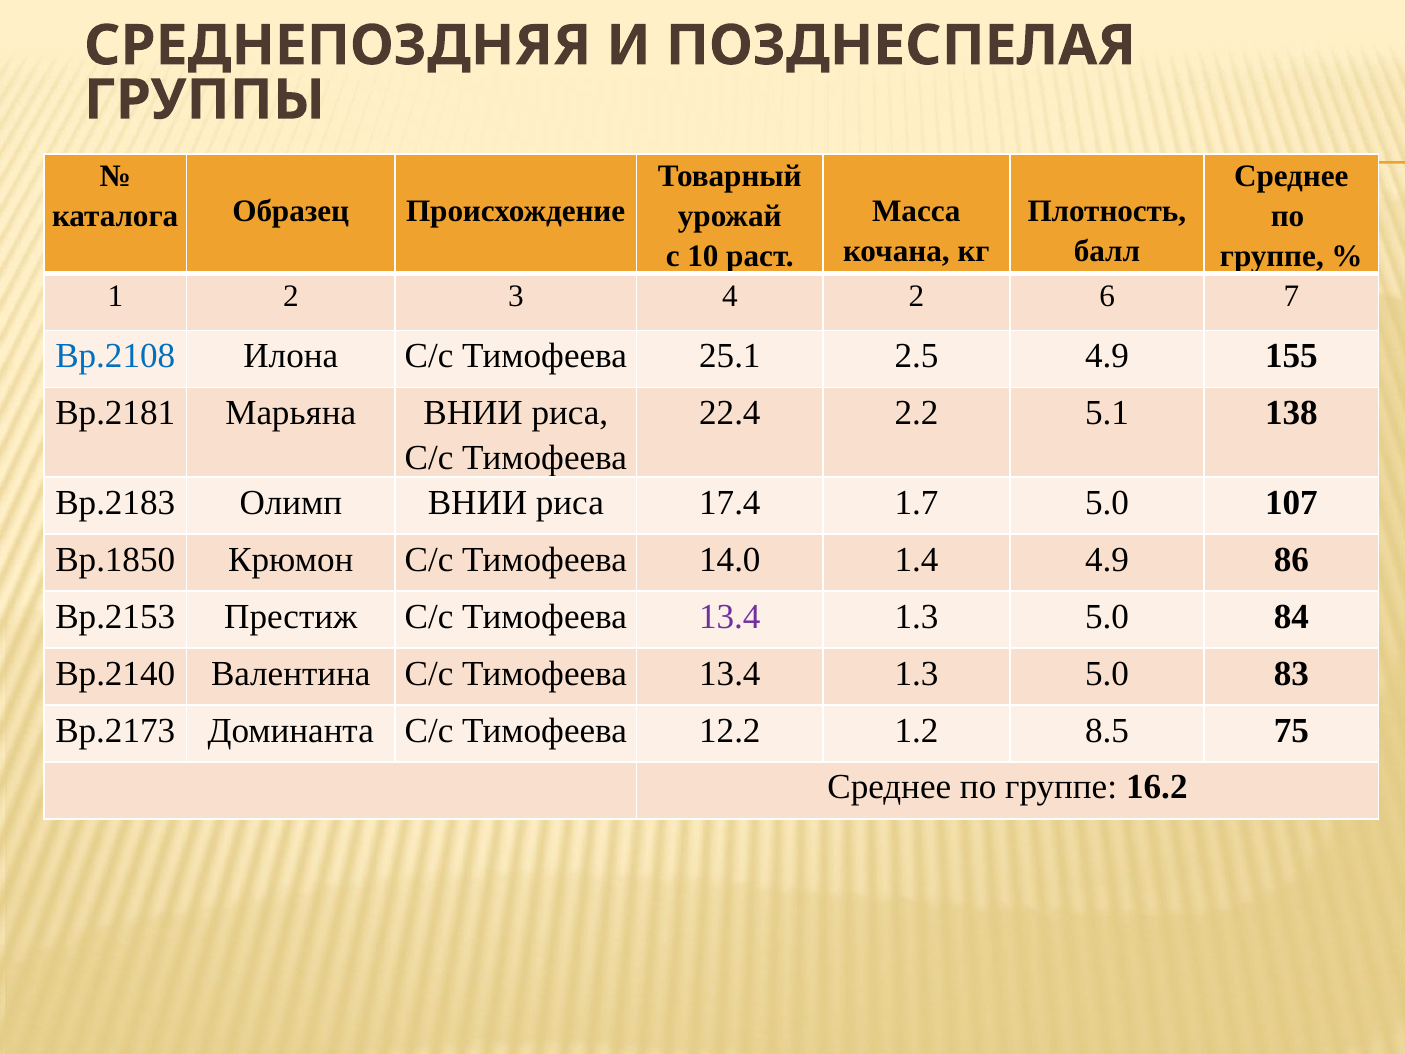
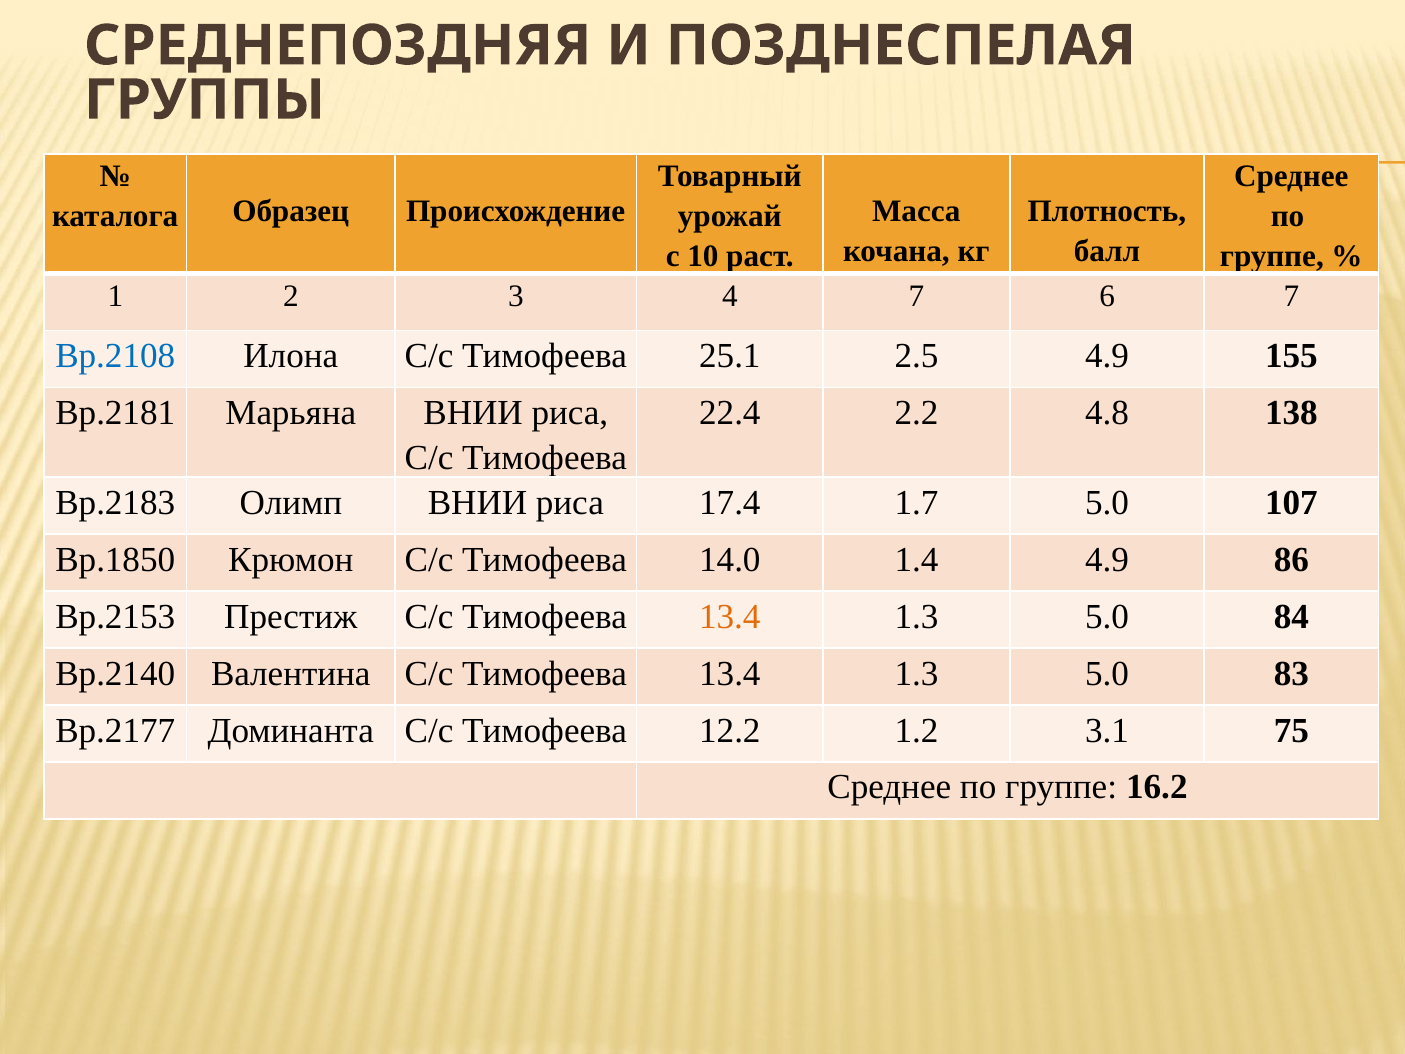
4 2: 2 -> 7
5.1: 5.1 -> 4.8
13.4 at (730, 616) colour: purple -> orange
Вр.2173: Вр.2173 -> Вр.2177
8.5: 8.5 -> 3.1
